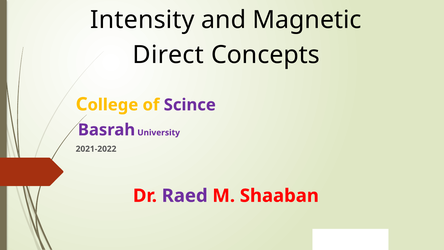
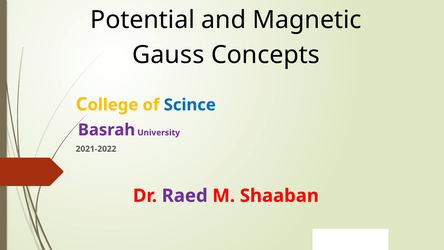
Intensity: Intensity -> Potential
Direct: Direct -> Gauss
Scince colour: purple -> blue
